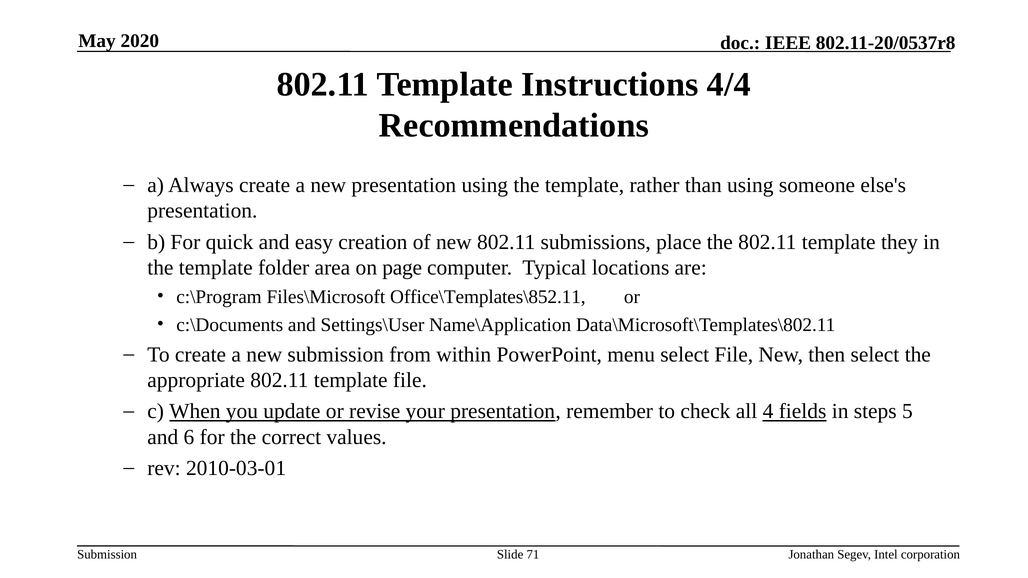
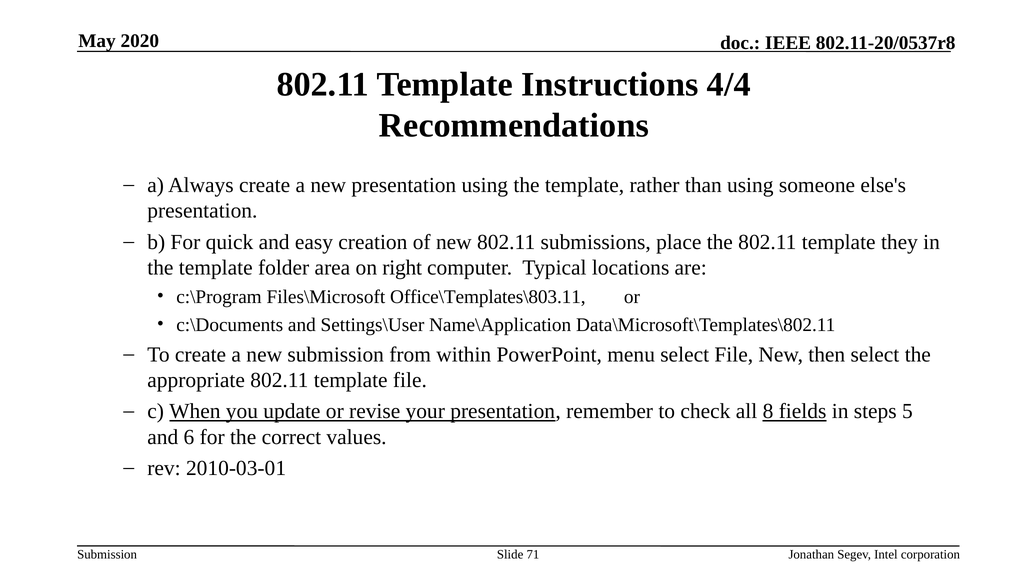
page: page -> right
Office\Templates\852.11: Office\Templates\852.11 -> Office\Templates\803.11
4: 4 -> 8
